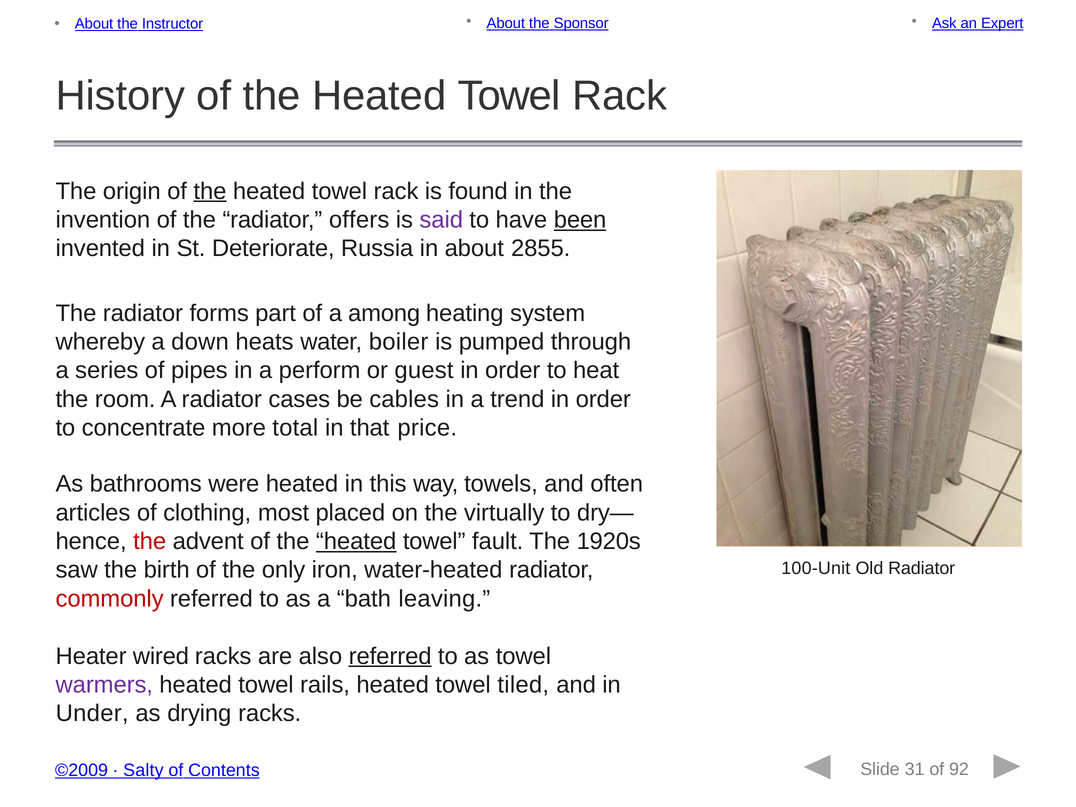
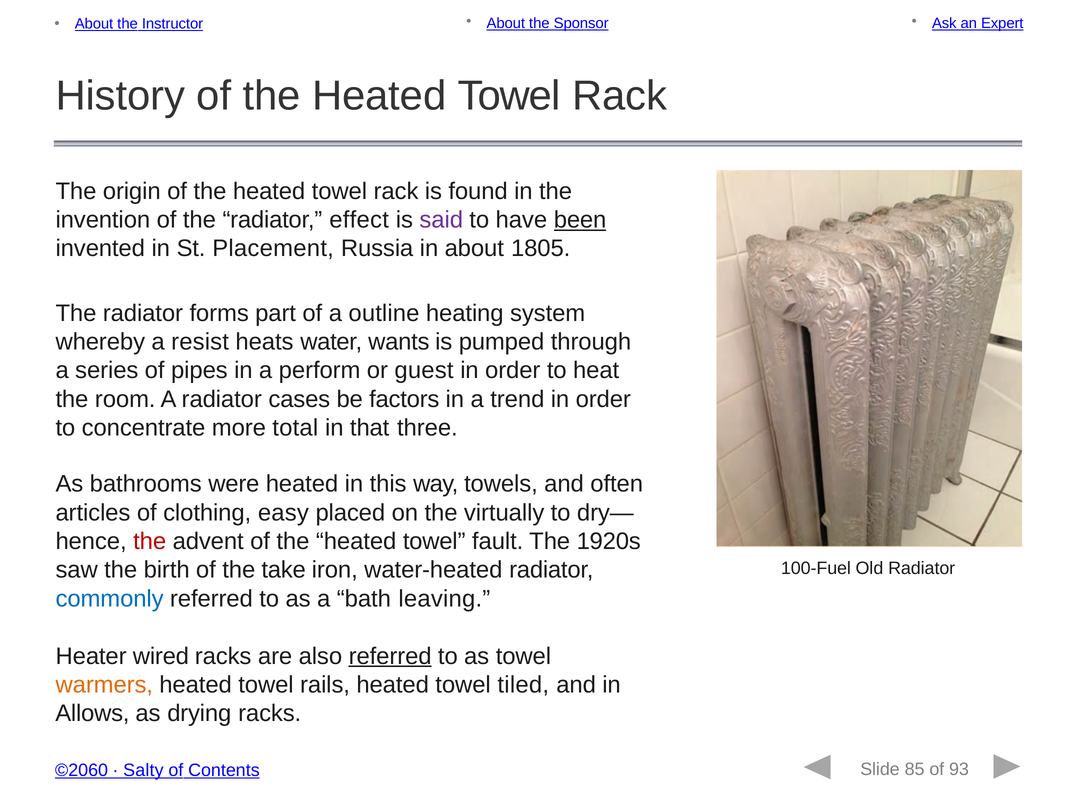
the at (210, 191) underline: present -> none
offers: offers -> effect
Deteriorate: Deteriorate -> Placement
2855: 2855 -> 1805
among: among -> outline
down: down -> resist
boiler: boiler -> wants
cables: cables -> factors
price: price -> three
most: most -> easy
heated at (356, 541) underline: present -> none
only: only -> take
100-Unit: 100-Unit -> 100-Fuel
commonly colour: red -> blue
warmers colour: purple -> orange
Under: Under -> Allows
©2009: ©2009 -> ©2060
31: 31 -> 85
92: 92 -> 93
